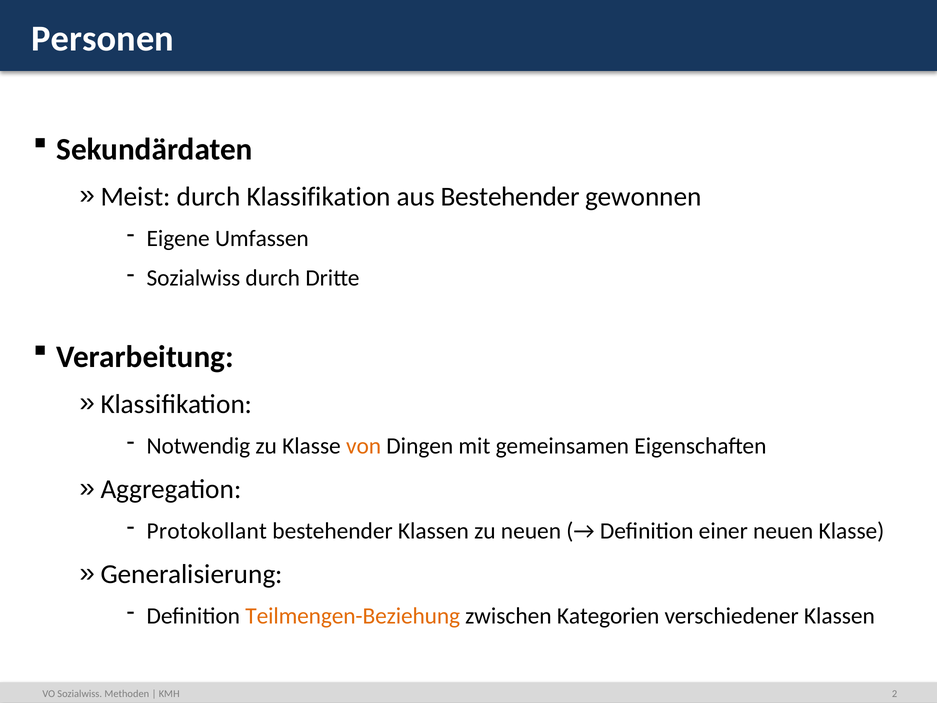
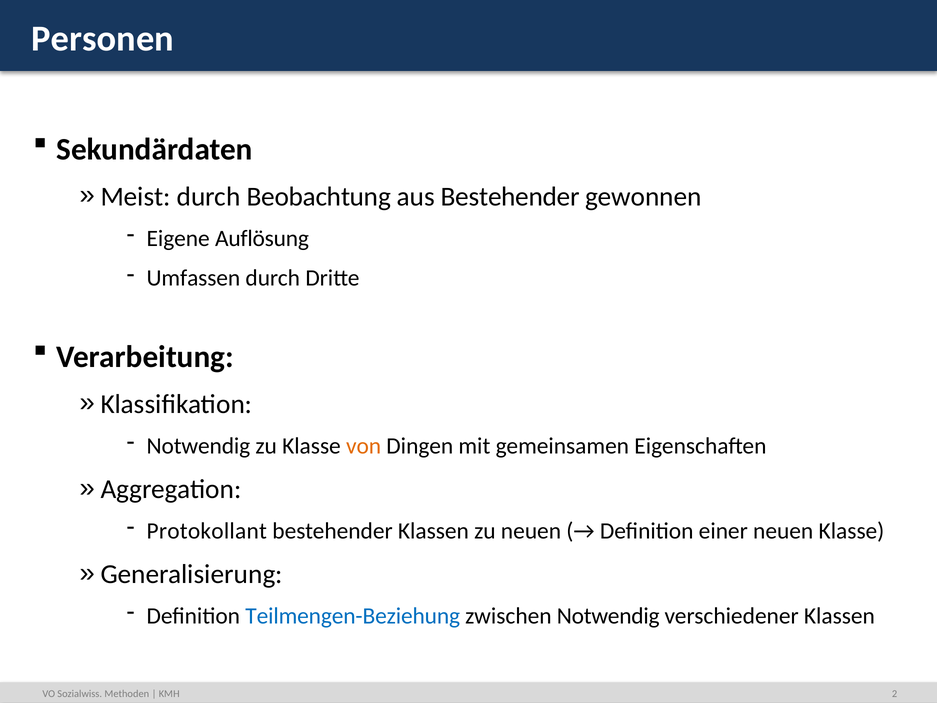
durch Klassifikation: Klassifikation -> Beobachtung
Umfassen: Umfassen -> Auflösung
Sozialwiss at (193, 278): Sozialwiss -> Umfassen
Teilmengen-Beziehung colour: orange -> blue
zwischen Kategorien: Kategorien -> Notwendig
